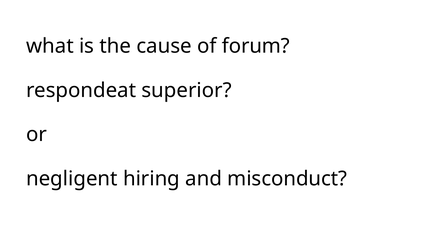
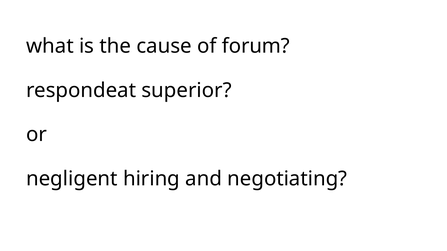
misconduct: misconduct -> negotiating
